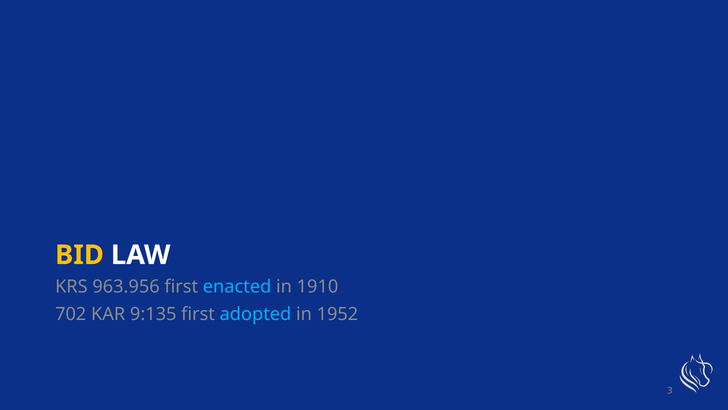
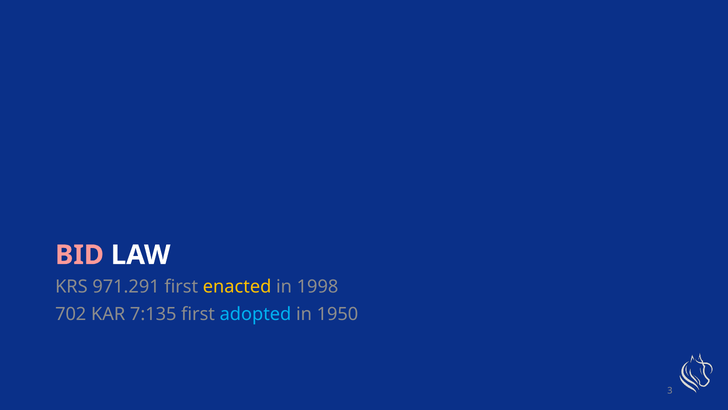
BID colour: yellow -> pink
963.956: 963.956 -> 971.291
enacted colour: light blue -> yellow
1910: 1910 -> 1998
9:135: 9:135 -> 7:135
1952: 1952 -> 1950
